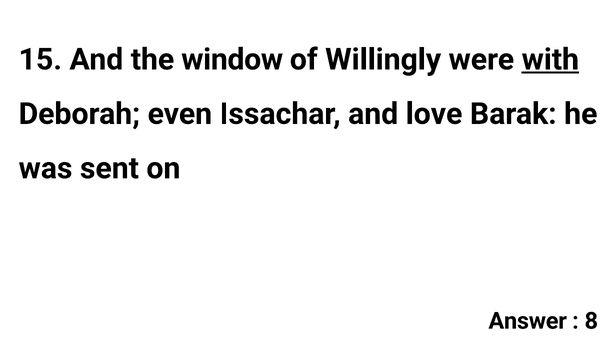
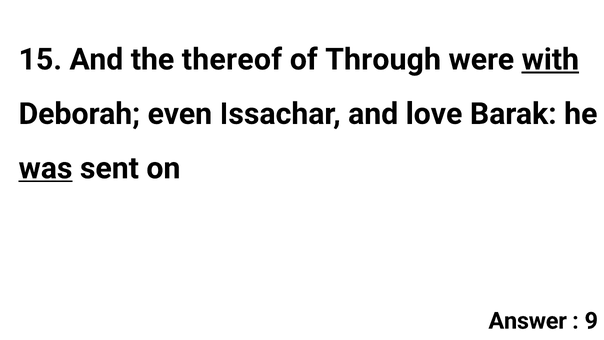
window: window -> thereof
Willingly: Willingly -> Through
was underline: none -> present
8: 8 -> 9
